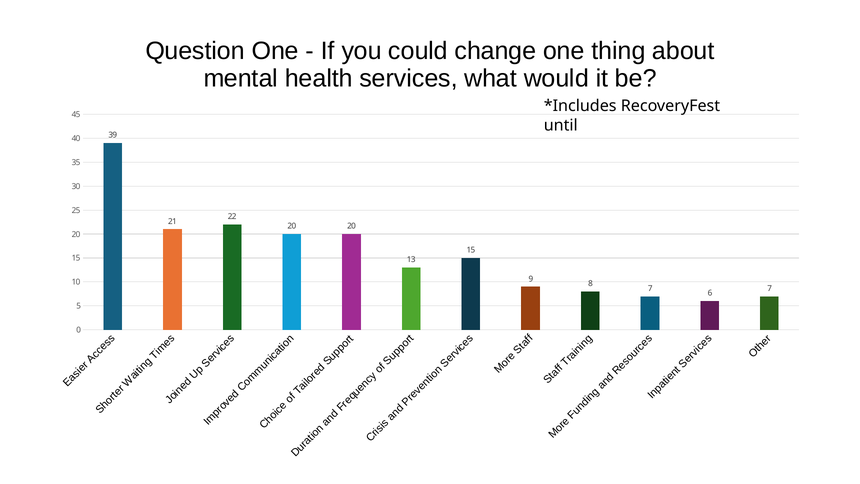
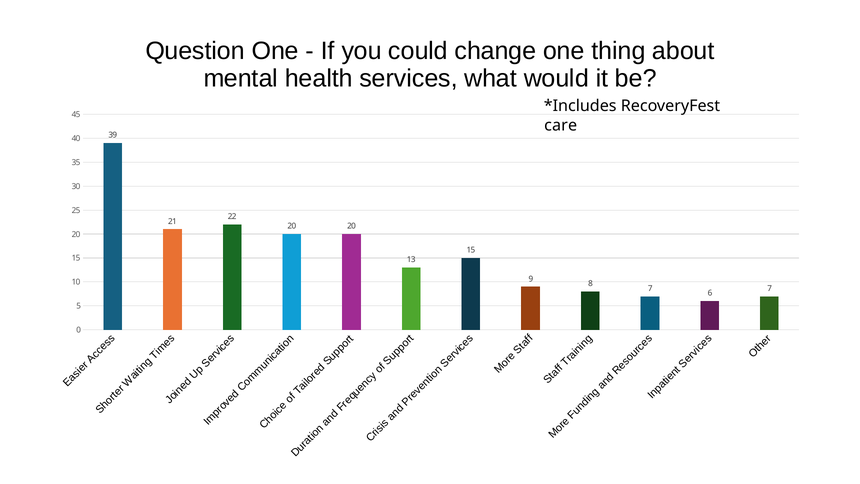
until: until -> care
